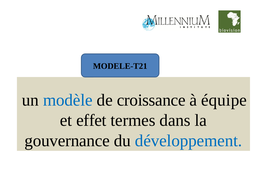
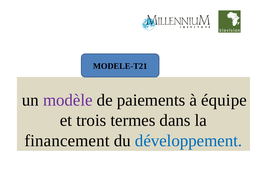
modèle colour: blue -> purple
croissance: croissance -> paiements
effet: effet -> trois
gouvernance: gouvernance -> financement
